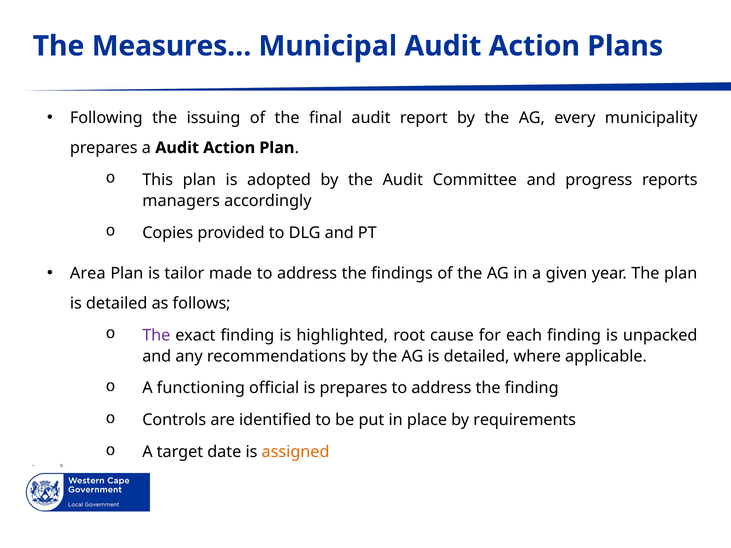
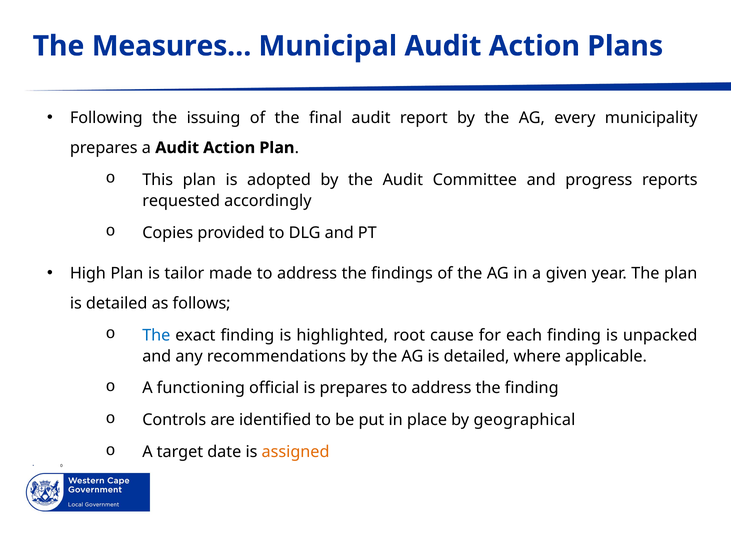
managers: managers -> requested
Area: Area -> High
The at (156, 335) colour: purple -> blue
requirements: requirements -> geographical
